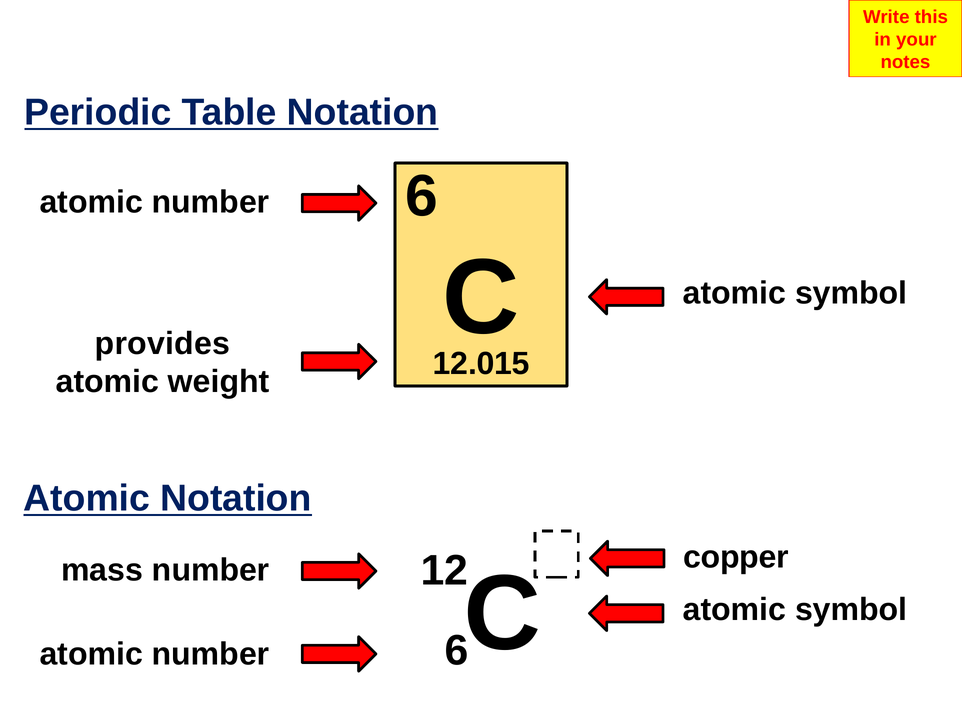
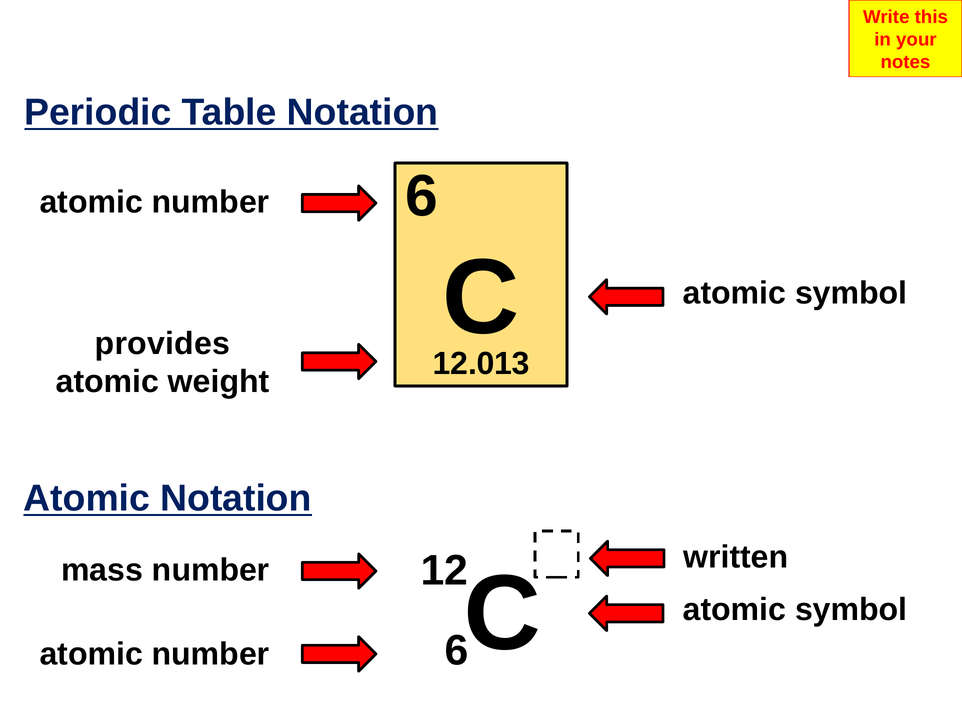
12.015: 12.015 -> 12.013
copper: copper -> written
